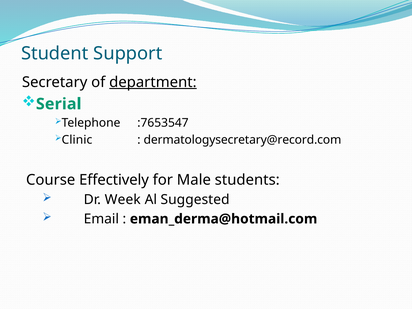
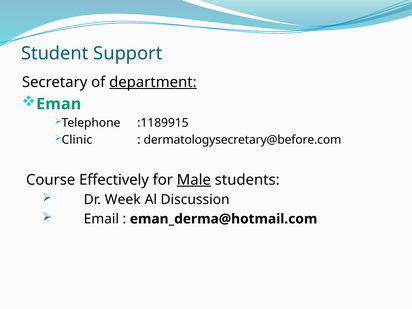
Serial: Serial -> Eman
:7653547: :7653547 -> :1189915
dermatologysecretary@record.com: dermatologysecretary@record.com -> dermatologysecretary@before.com
Male underline: none -> present
Suggested: Suggested -> Discussion
